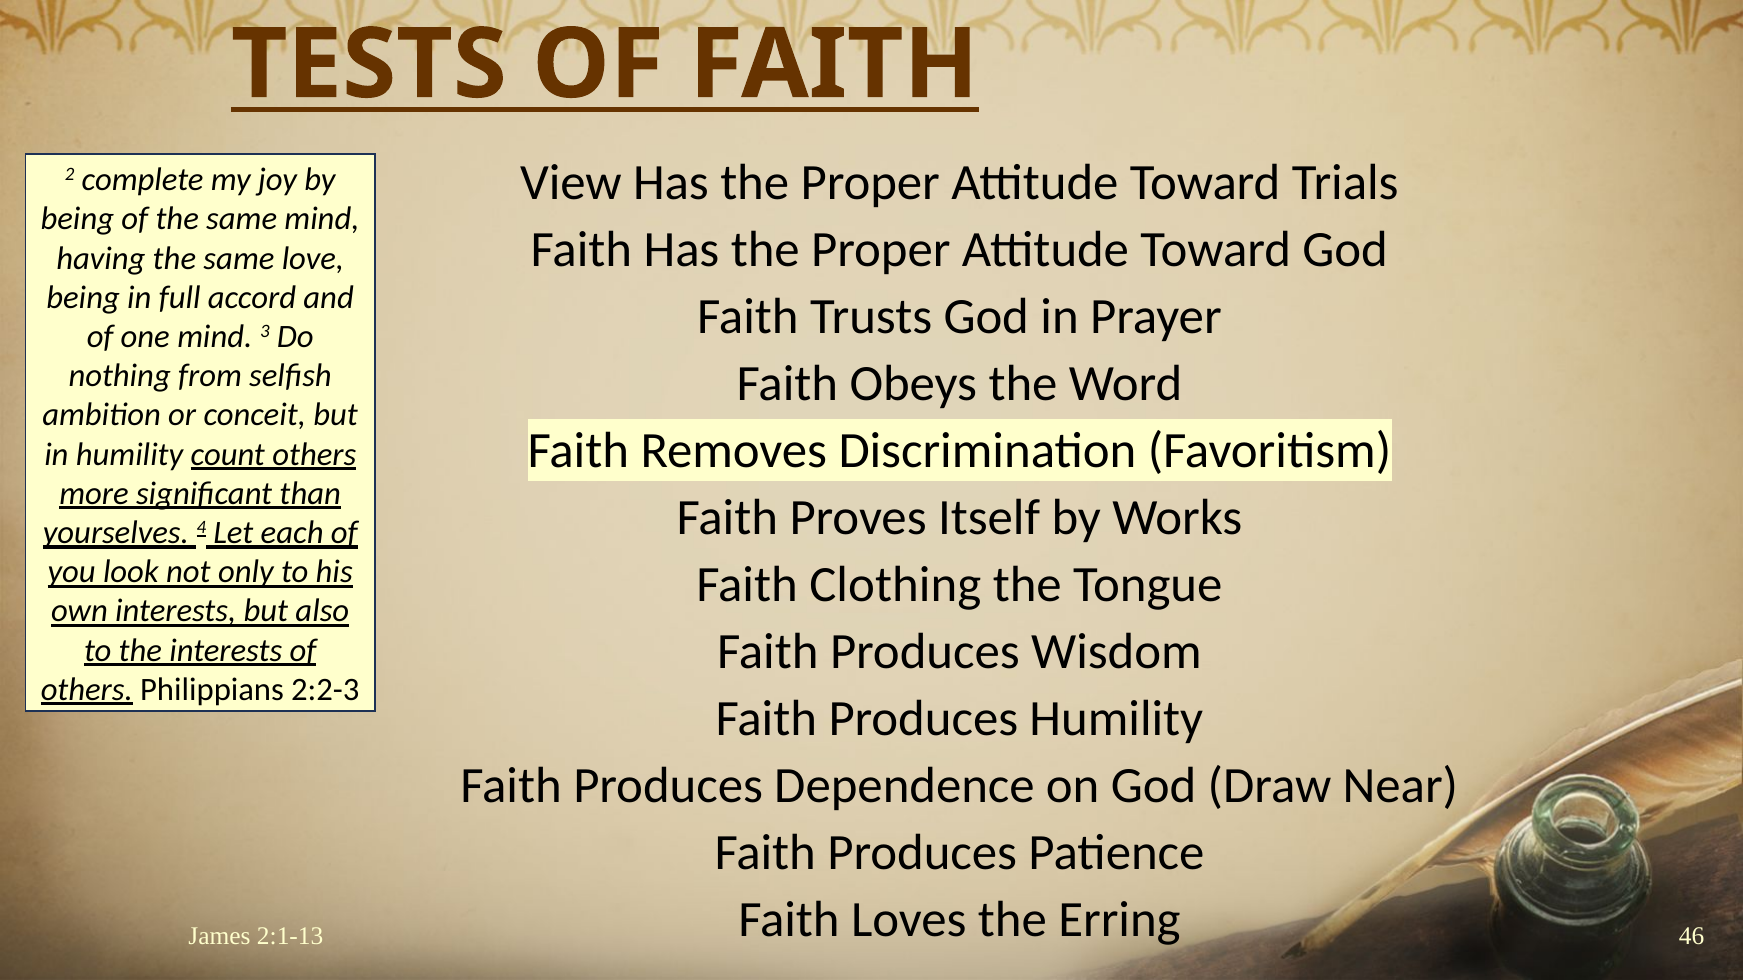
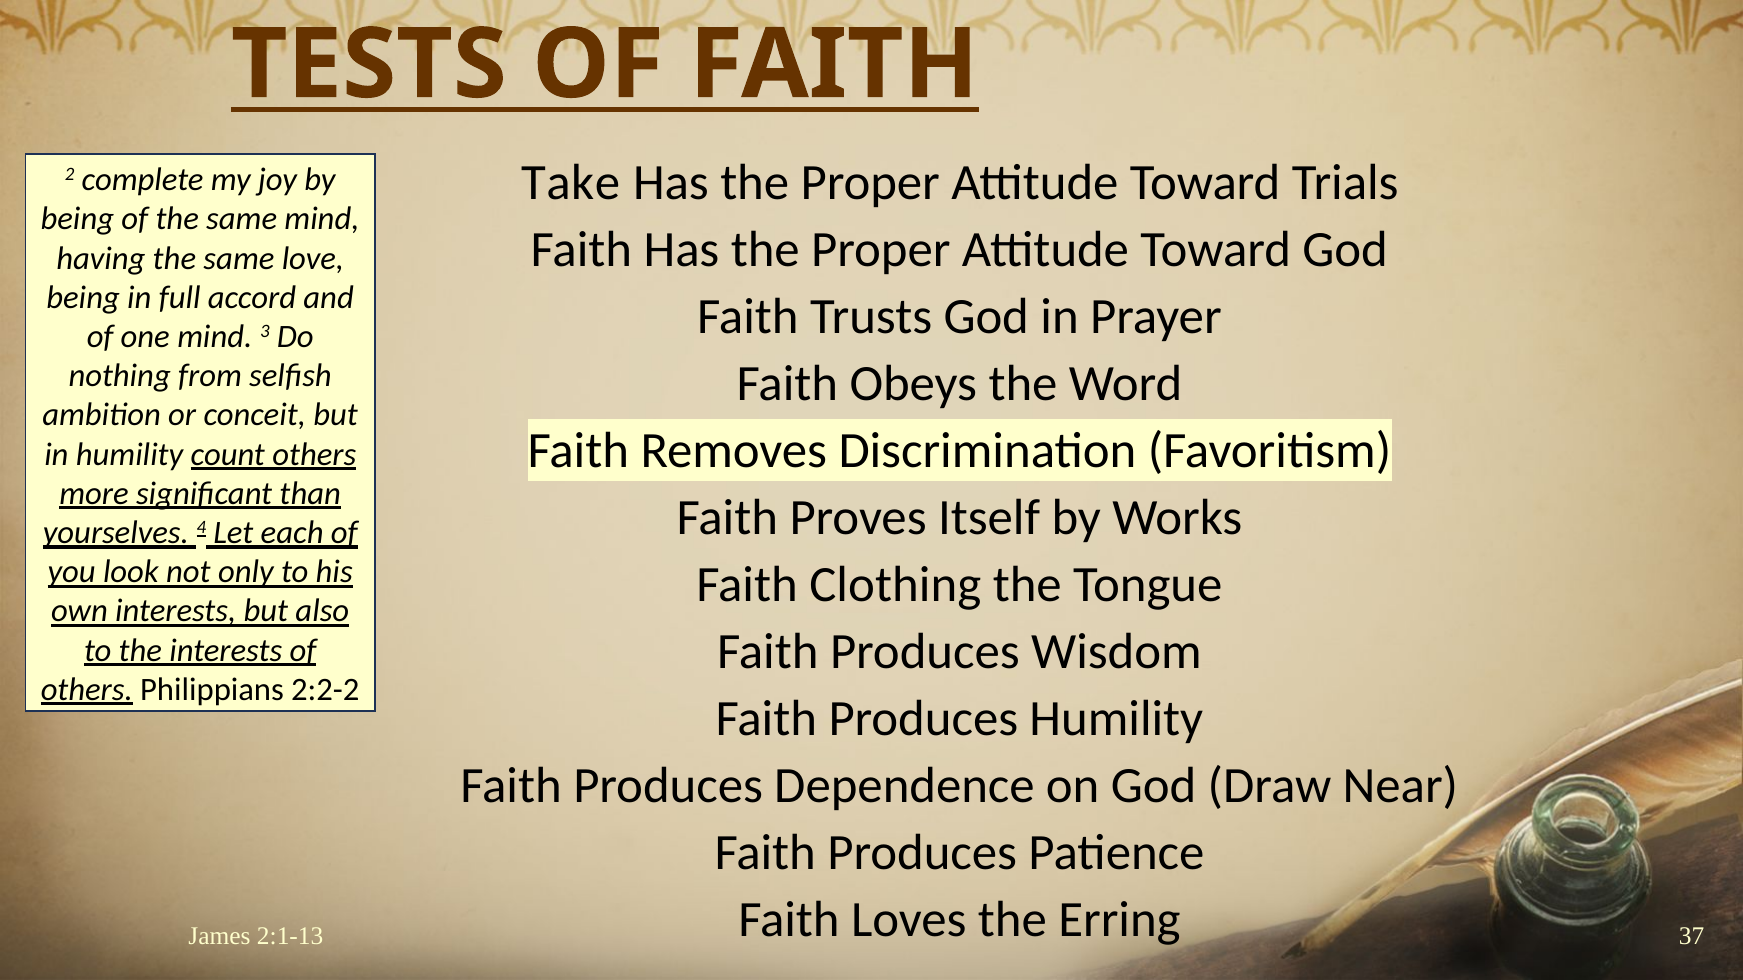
View: View -> Take
2:2-3: 2:2-3 -> 2:2-2
46: 46 -> 37
